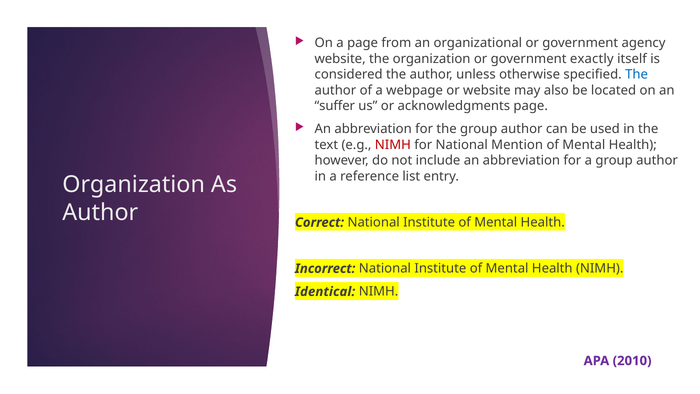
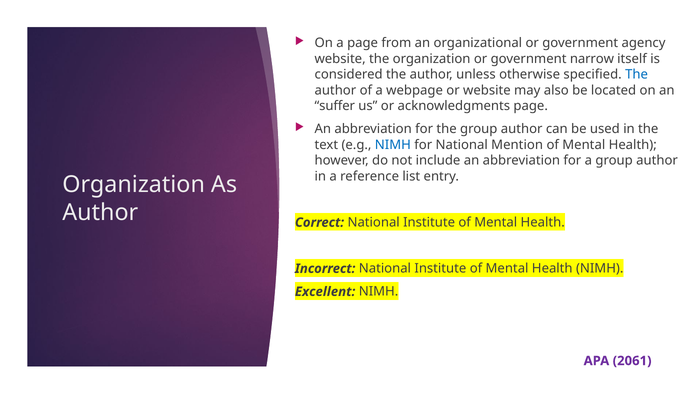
exactly: exactly -> narrow
NIMH at (393, 145) colour: red -> blue
Identical: Identical -> Excellent
2010: 2010 -> 2061
